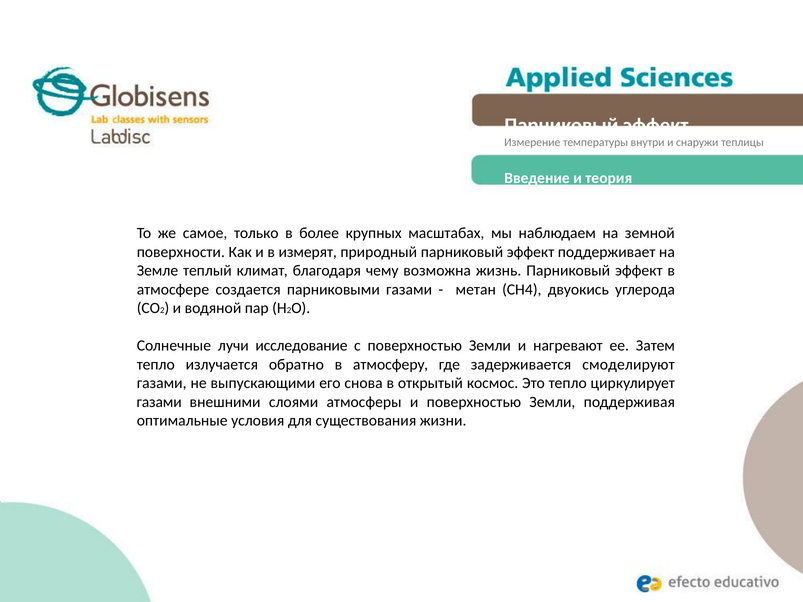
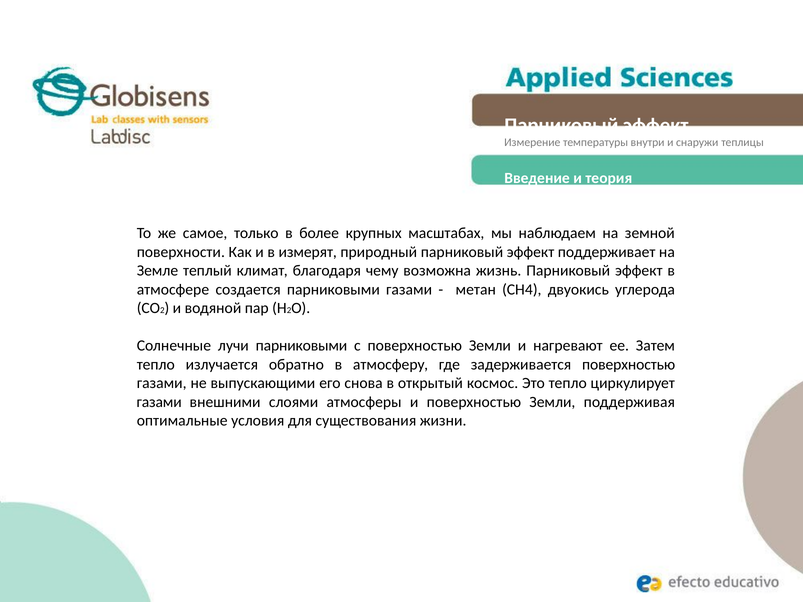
лучи исследование: исследование -> парниковыми
задерживается смоделируют: смоделируют -> поверхностью
